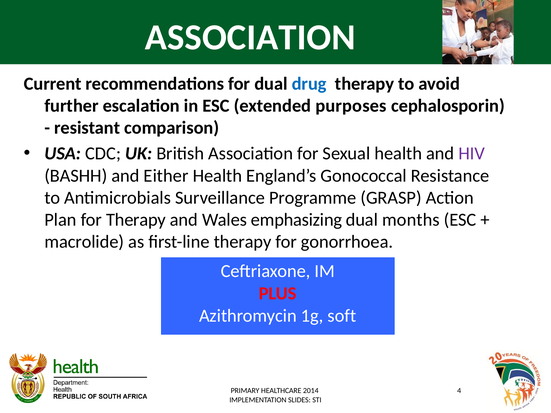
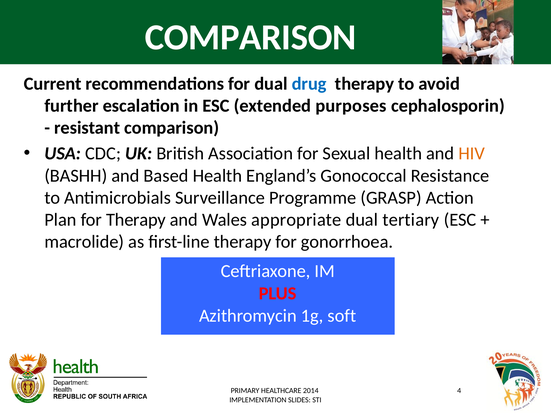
ASSOCIATION at (250, 37): ASSOCIATION -> COMPARISON
HIV colour: purple -> orange
Either: Either -> Based
emphasizing: emphasizing -> appropriate
months: months -> tertiary
